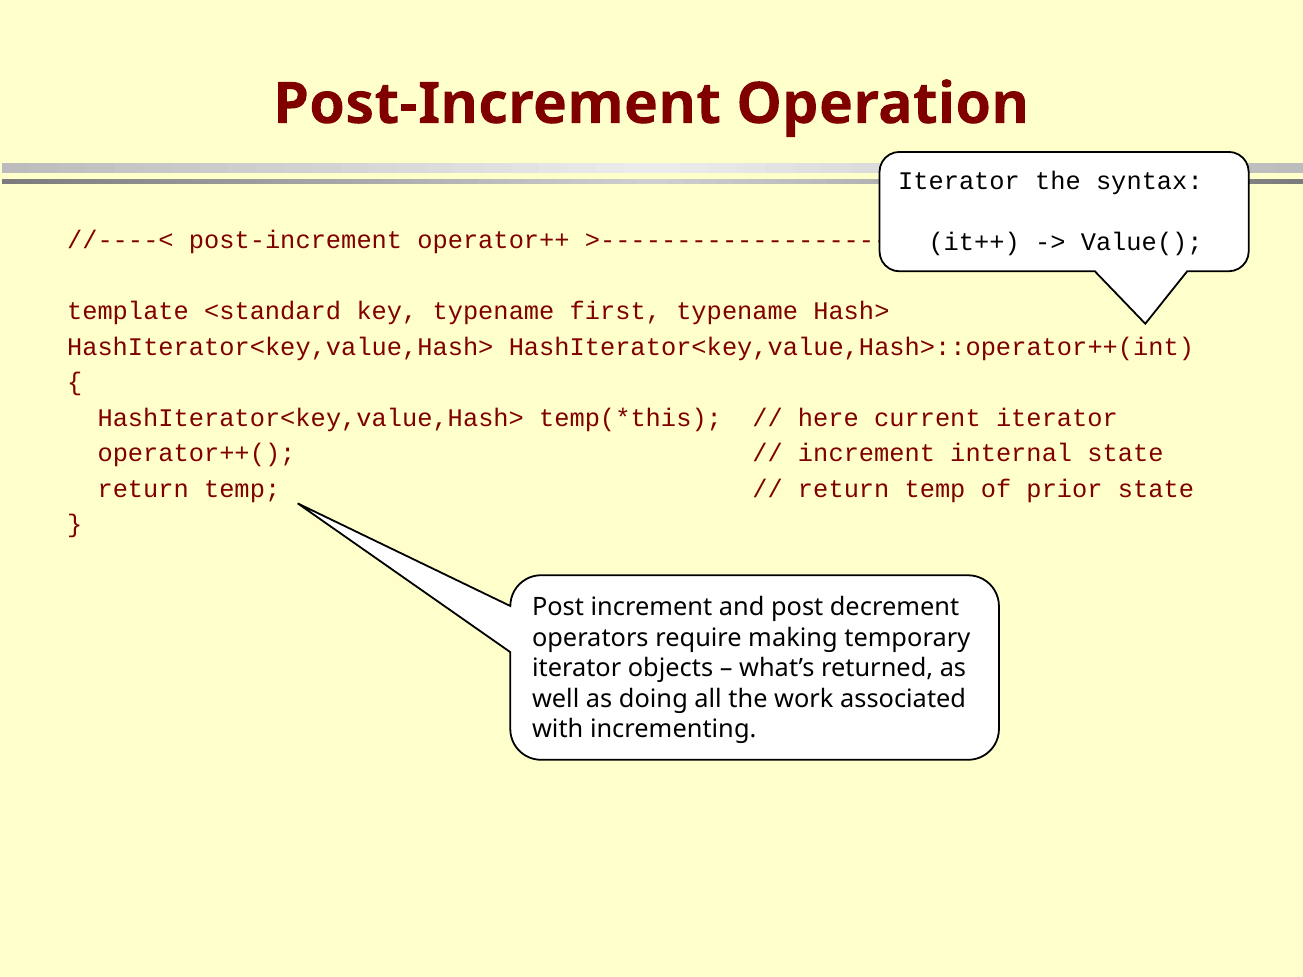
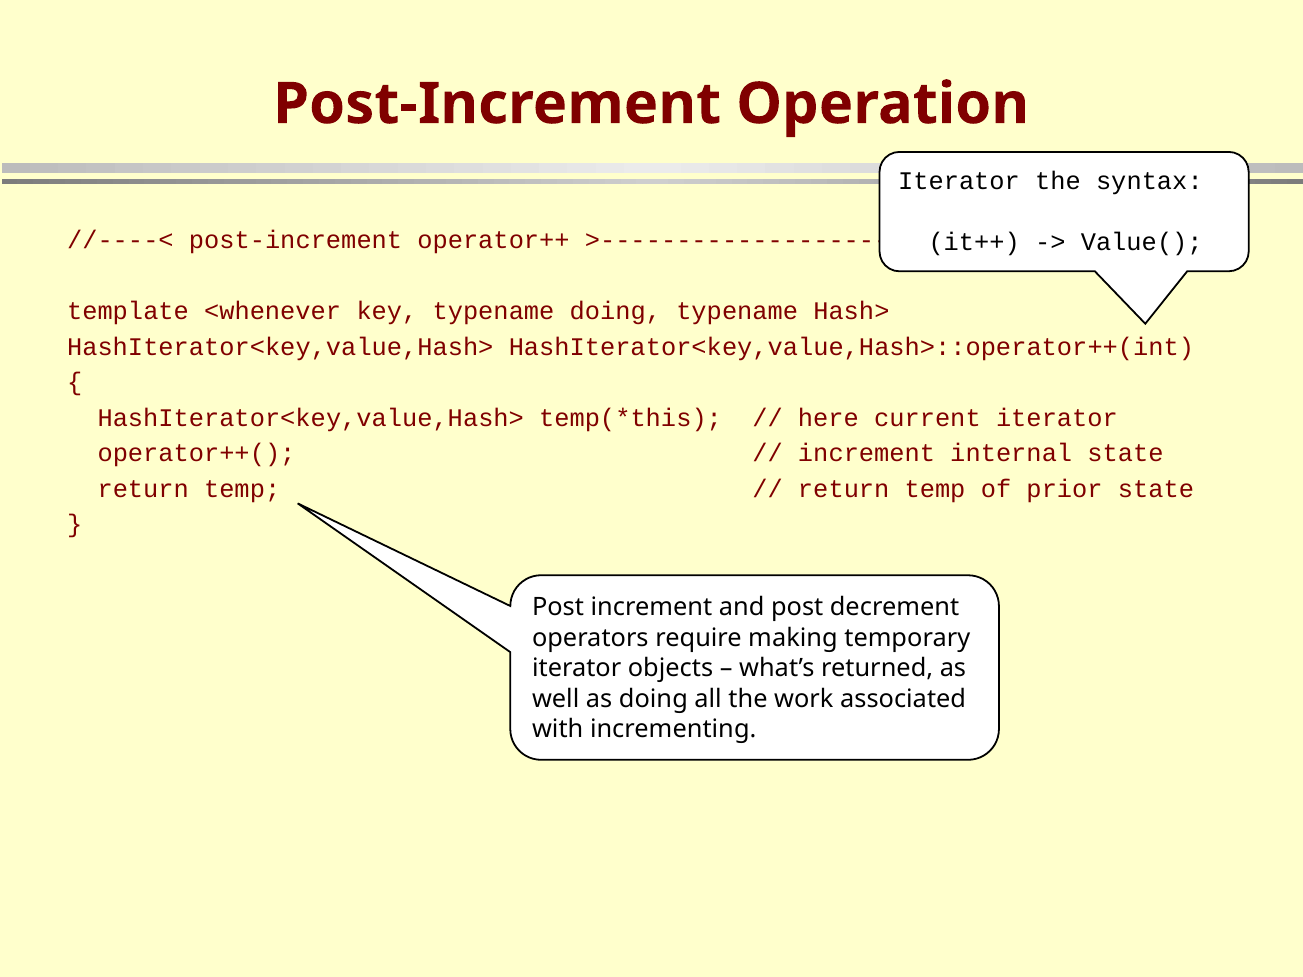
<standard: <standard -> <whenever
typename first: first -> doing
